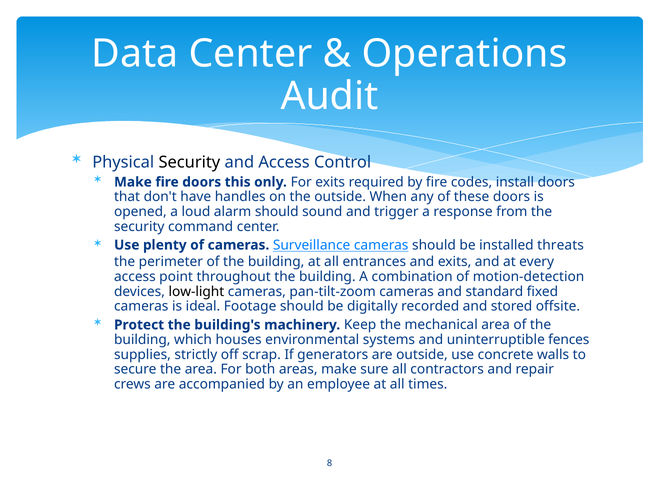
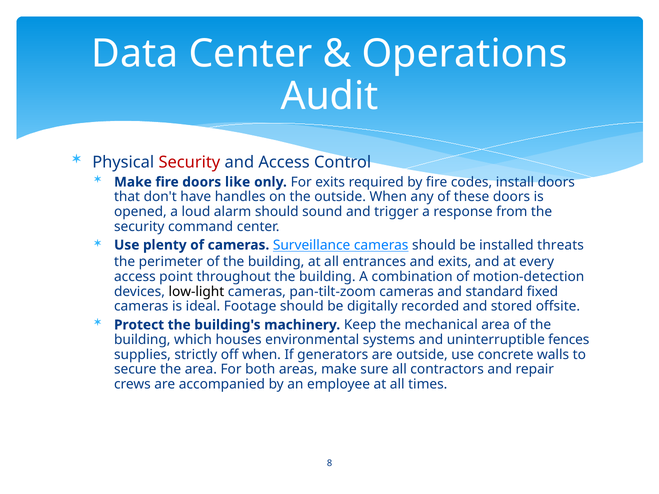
Security at (189, 163) colour: black -> red
this: this -> like
off scrap: scrap -> when
